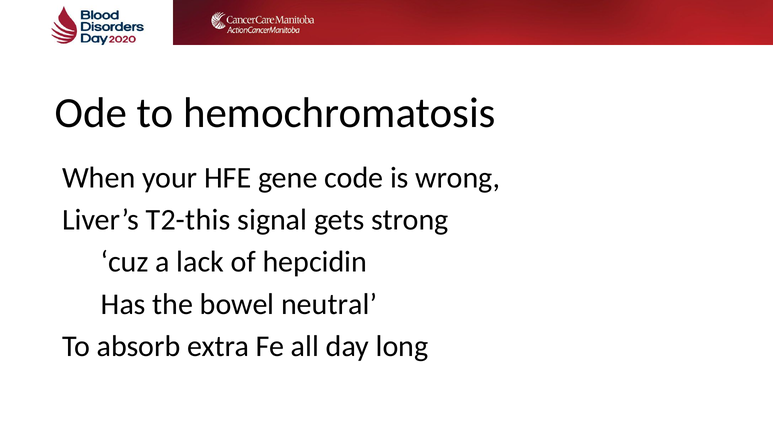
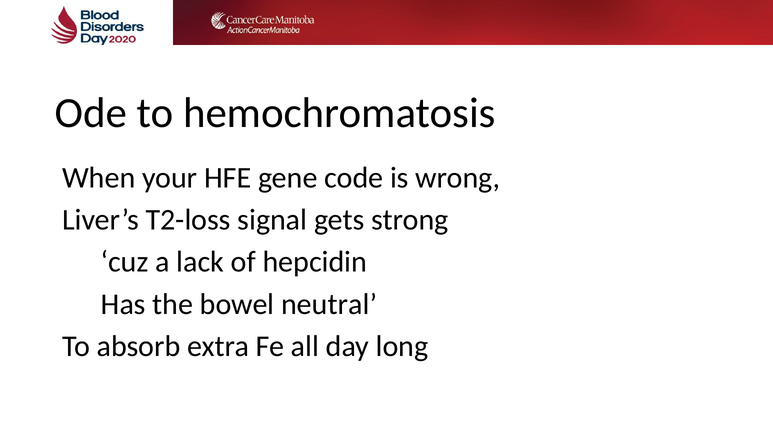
T2-this: T2-this -> T2-loss
